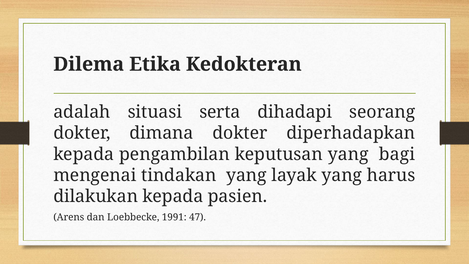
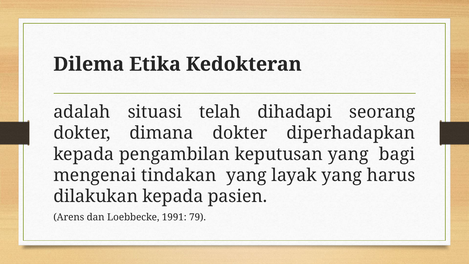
serta: serta -> telah
47: 47 -> 79
